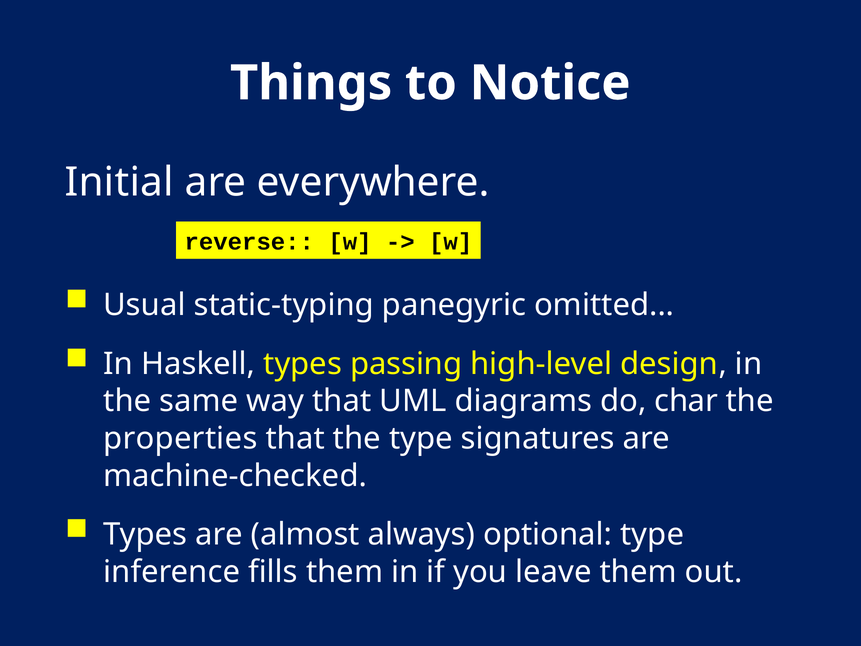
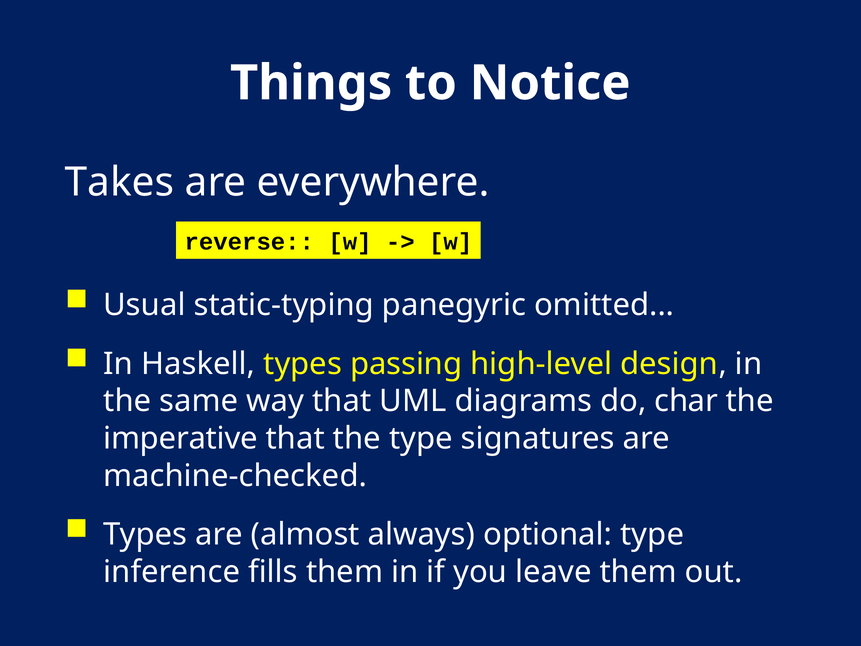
Initial: Initial -> Takes
properties: properties -> imperative
